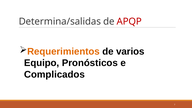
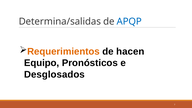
APQP colour: red -> blue
varios: varios -> hacen
Complicados: Complicados -> Desglosados
